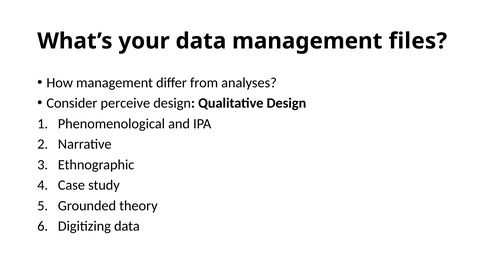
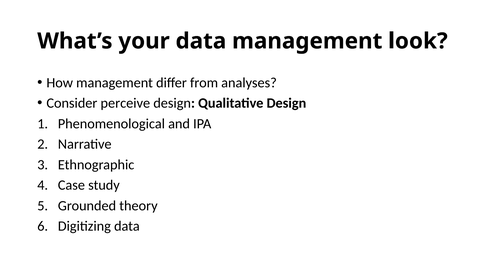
files: files -> look
